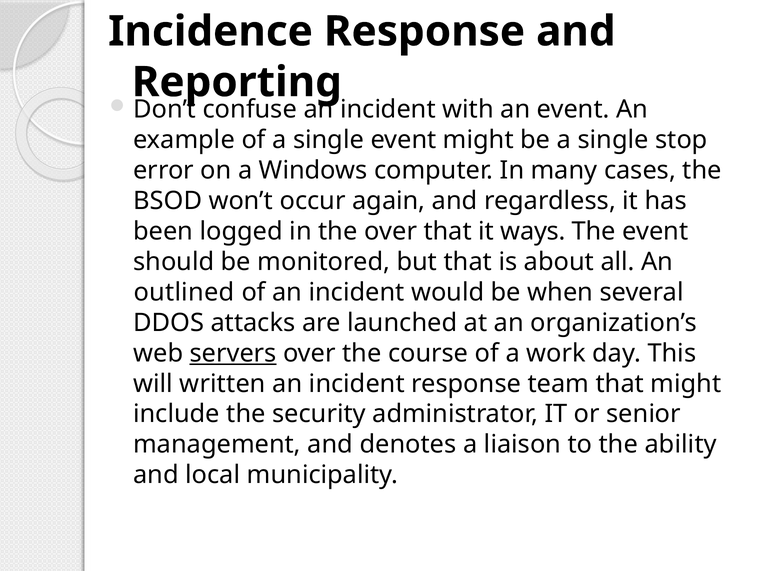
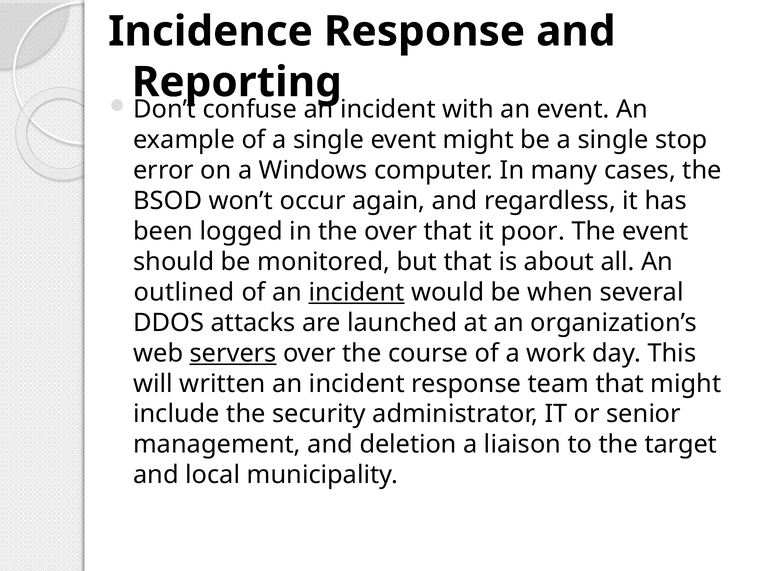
ways: ways -> poor
incident at (357, 293) underline: none -> present
denotes: denotes -> deletion
ability: ability -> target
